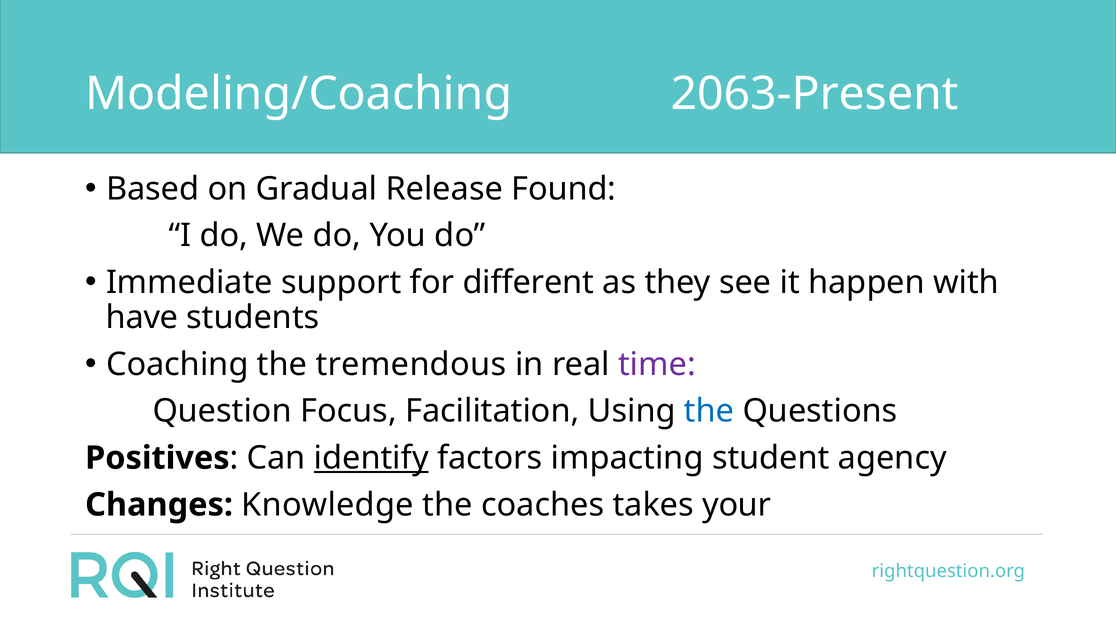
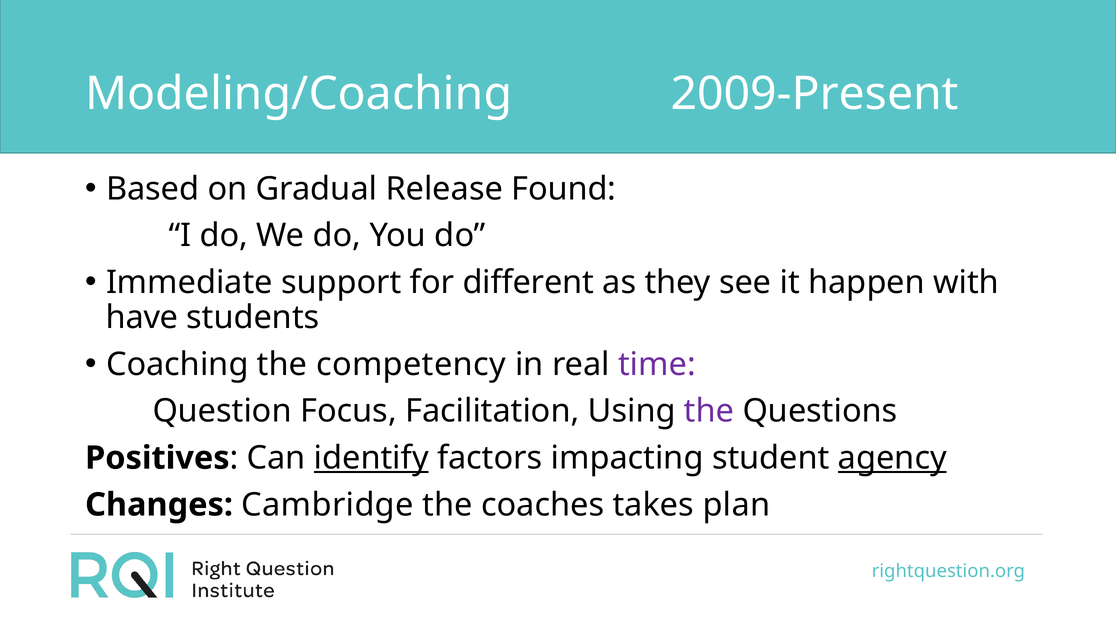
2063-Present: 2063-Present -> 2009-Present
tremendous: tremendous -> competency
the at (709, 411) colour: blue -> purple
agency underline: none -> present
Knowledge: Knowledge -> Cambridge
your: your -> plan
